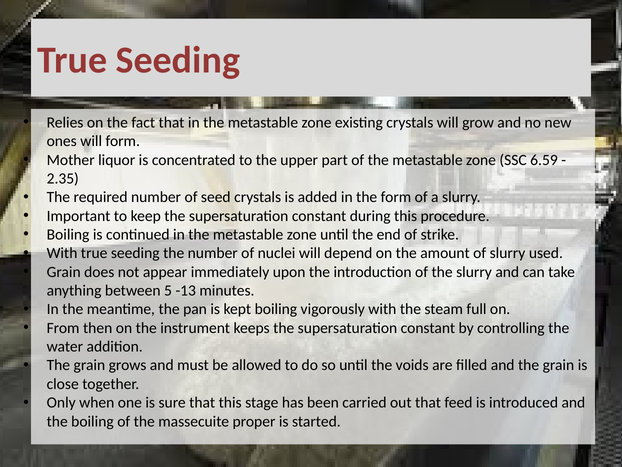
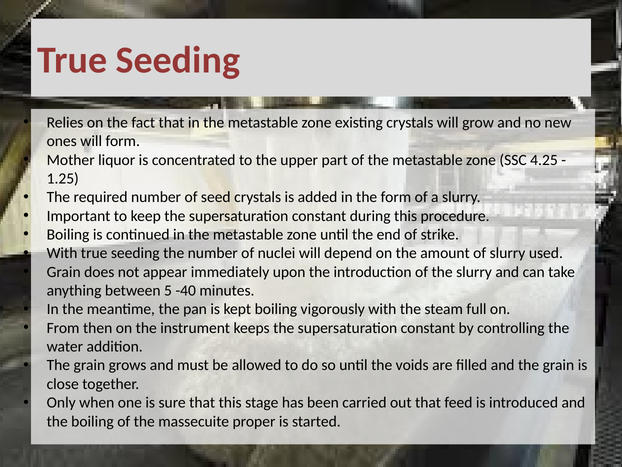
6.59: 6.59 -> 4.25
2.35: 2.35 -> 1.25
-13: -13 -> -40
